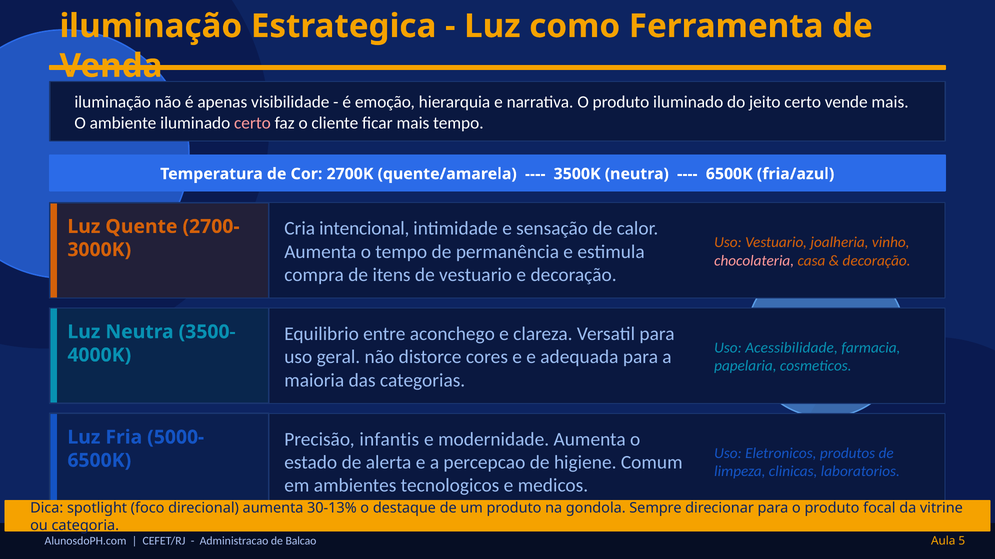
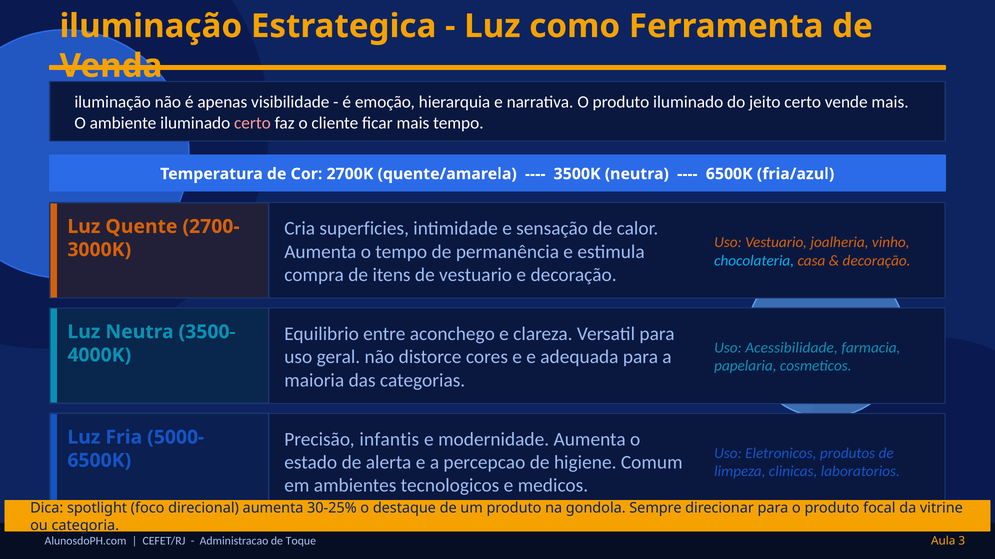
intencional: intencional -> superficies
chocolateria colour: pink -> light blue
30-13%: 30-13% -> 30-25%
Balcao: Balcao -> Toque
5: 5 -> 3
